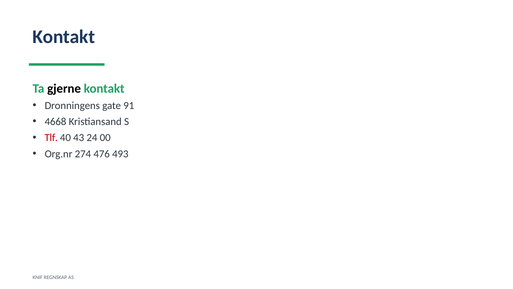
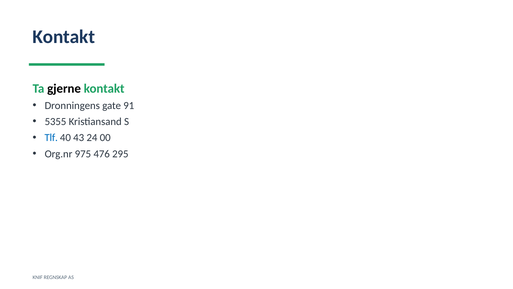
4668: 4668 -> 5355
Tlf colour: red -> blue
274: 274 -> 975
493: 493 -> 295
